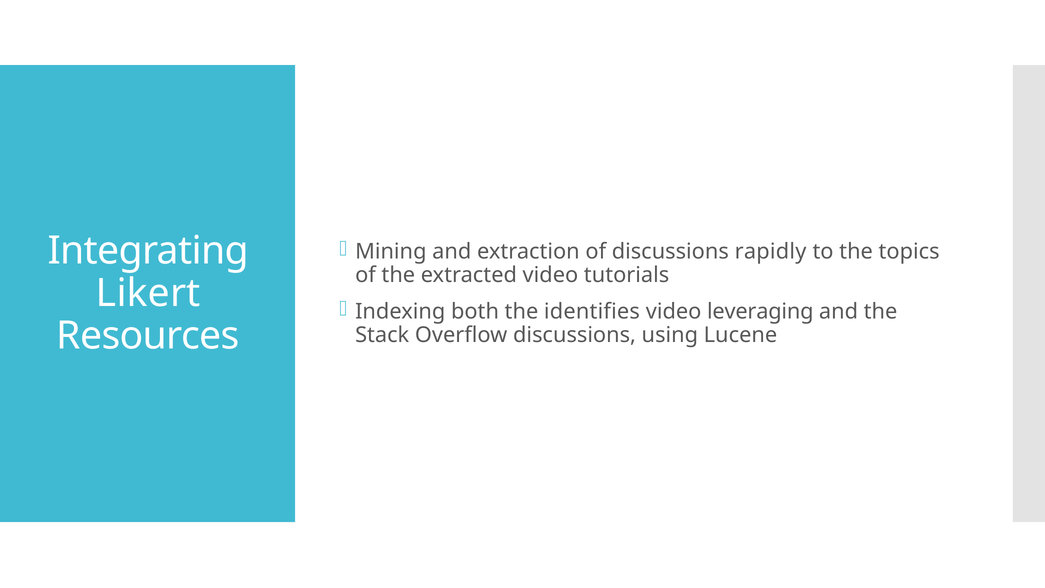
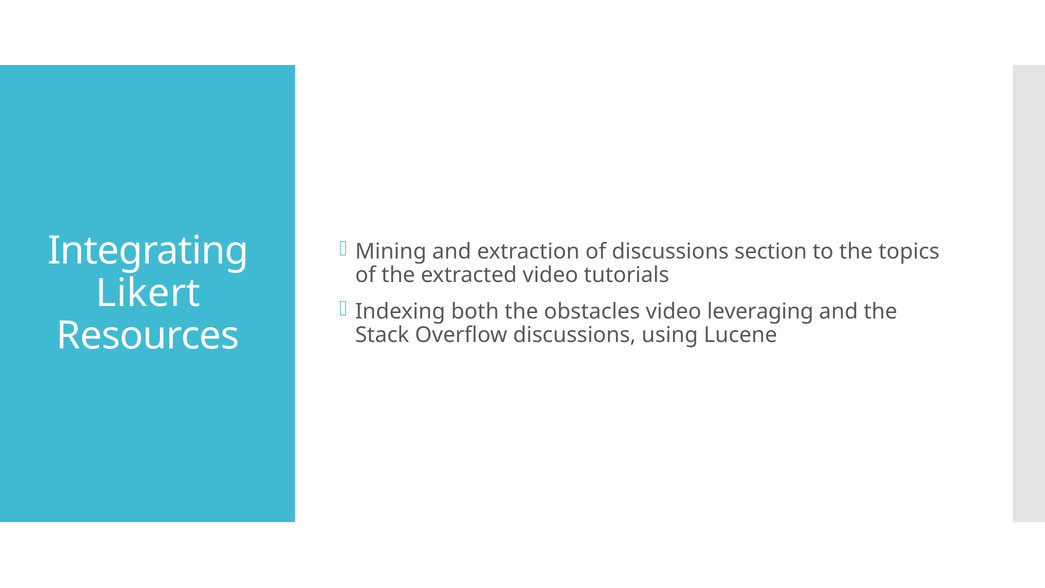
rapidly: rapidly -> section
identifies: identifies -> obstacles
